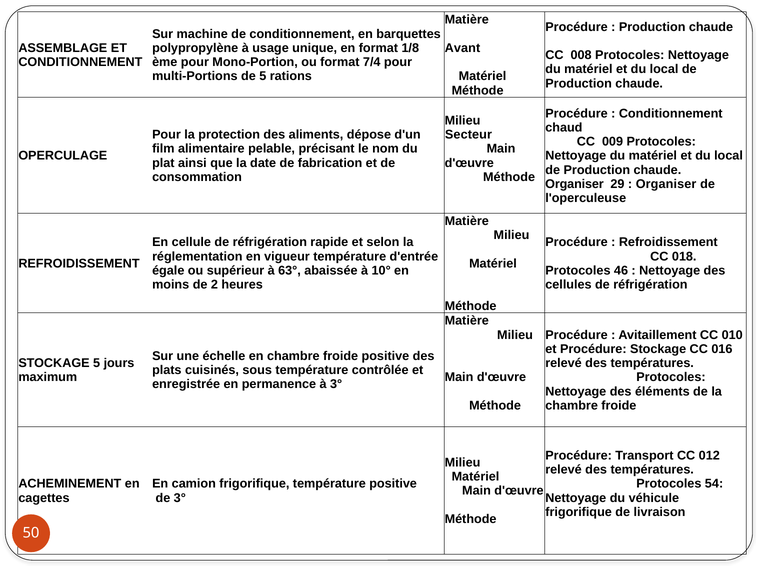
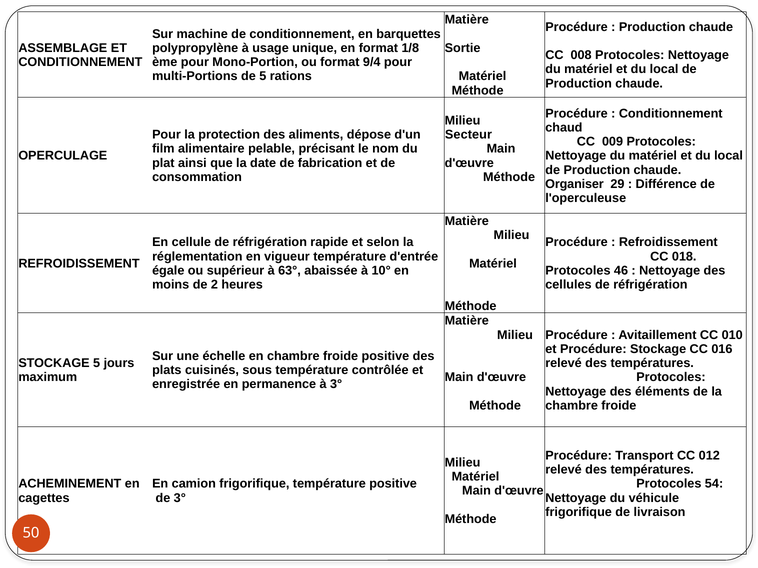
Avant: Avant -> Sortie
7/4: 7/4 -> 9/4
Organiser at (666, 184): Organiser -> Différence
